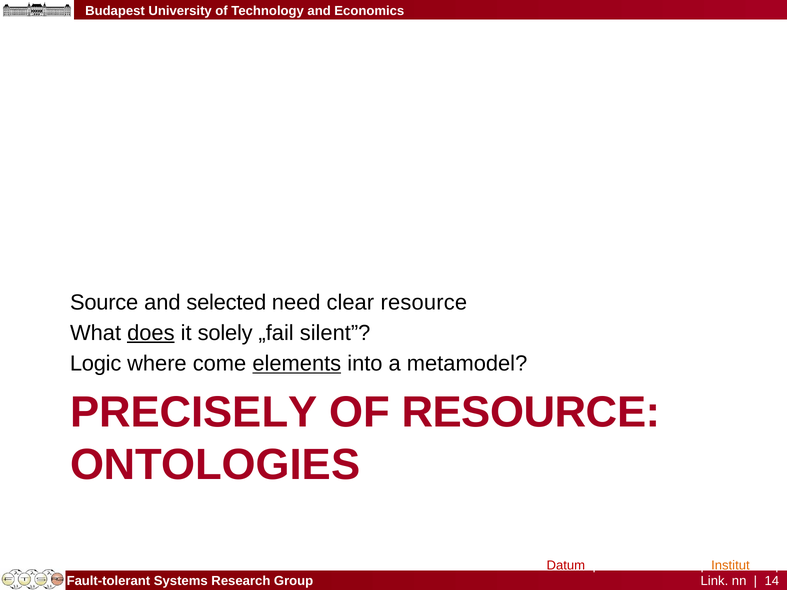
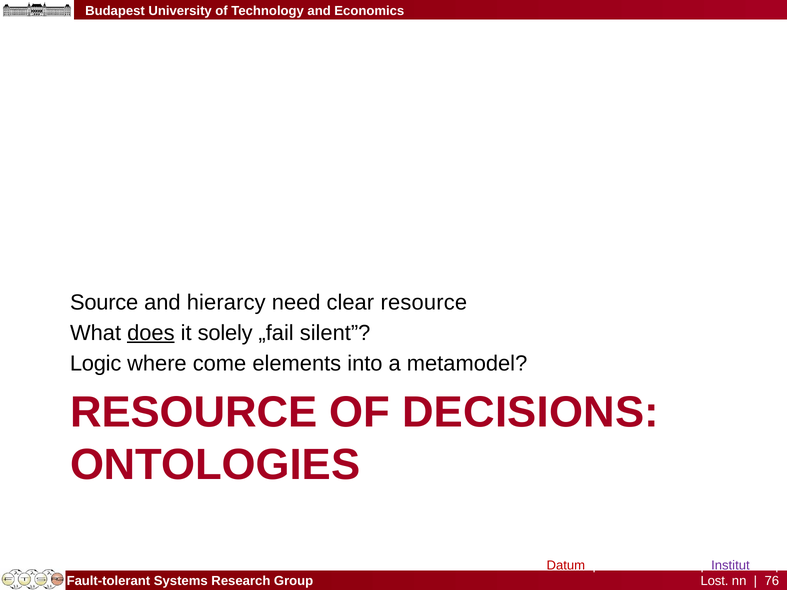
selected: selected -> hierarcy
elements underline: present -> none
PRECISELY at (194, 413): PRECISELY -> RESOURCE
OF RESOURCE: RESOURCE -> DECISIONS
Institut colour: orange -> purple
Link: Link -> Lost
14: 14 -> 76
